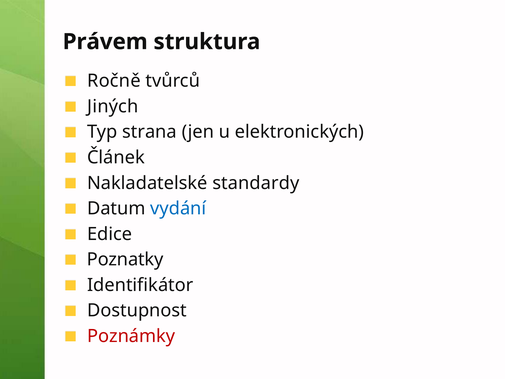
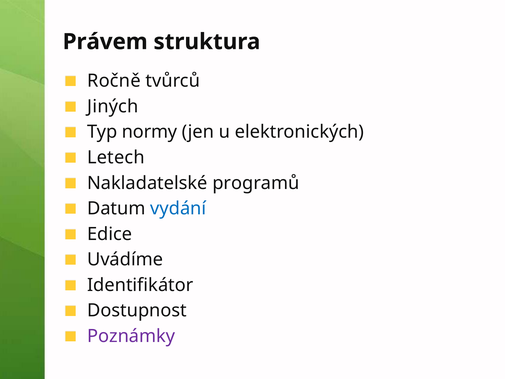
strana: strana -> normy
Článek: Článek -> Letech
standardy: standardy -> programů
Poznatky: Poznatky -> Uvádíme
Poznámky colour: red -> purple
